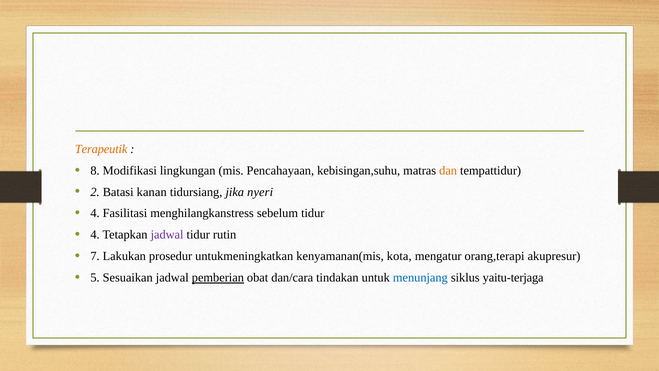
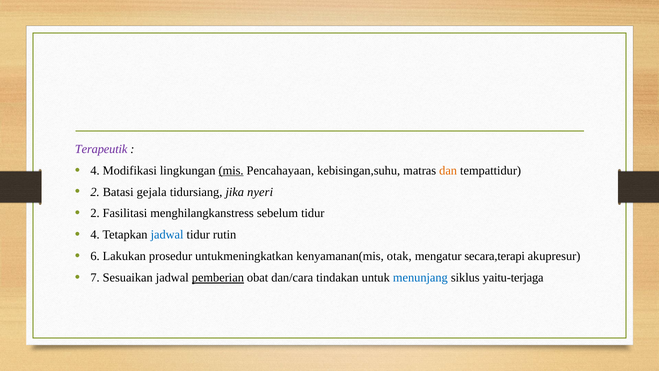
Terapeutik colour: orange -> purple
8 at (95, 170): 8 -> 4
mis underline: none -> present
kanan: kanan -> gejala
4 at (95, 213): 4 -> 2
jadwal at (167, 235) colour: purple -> blue
7: 7 -> 6
kota: kota -> otak
orang,terapi: orang,terapi -> secara,terapi
5: 5 -> 7
